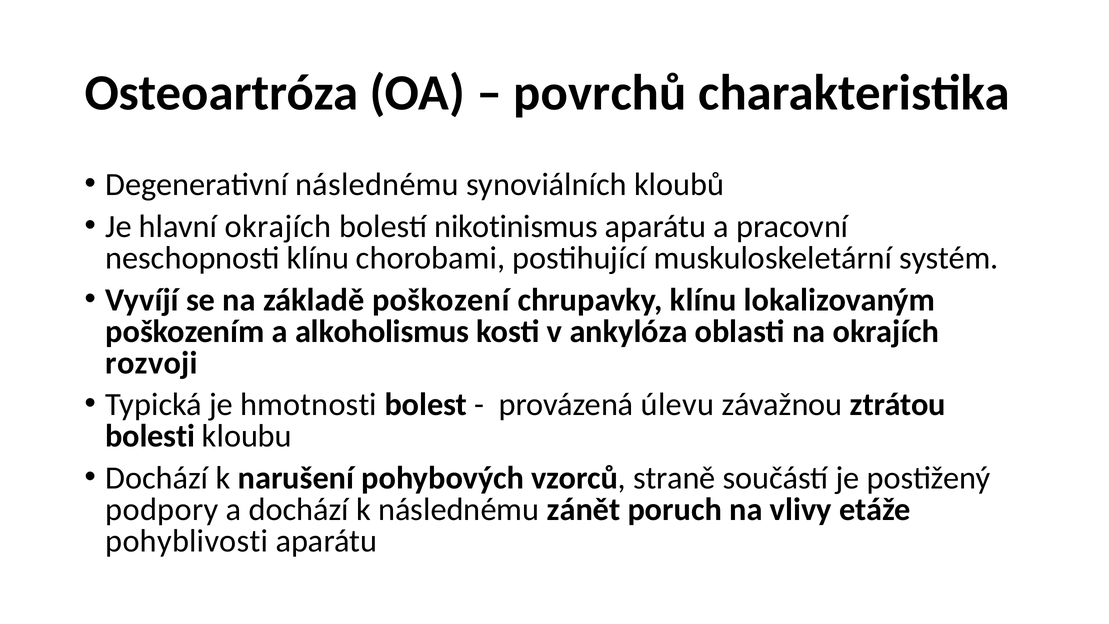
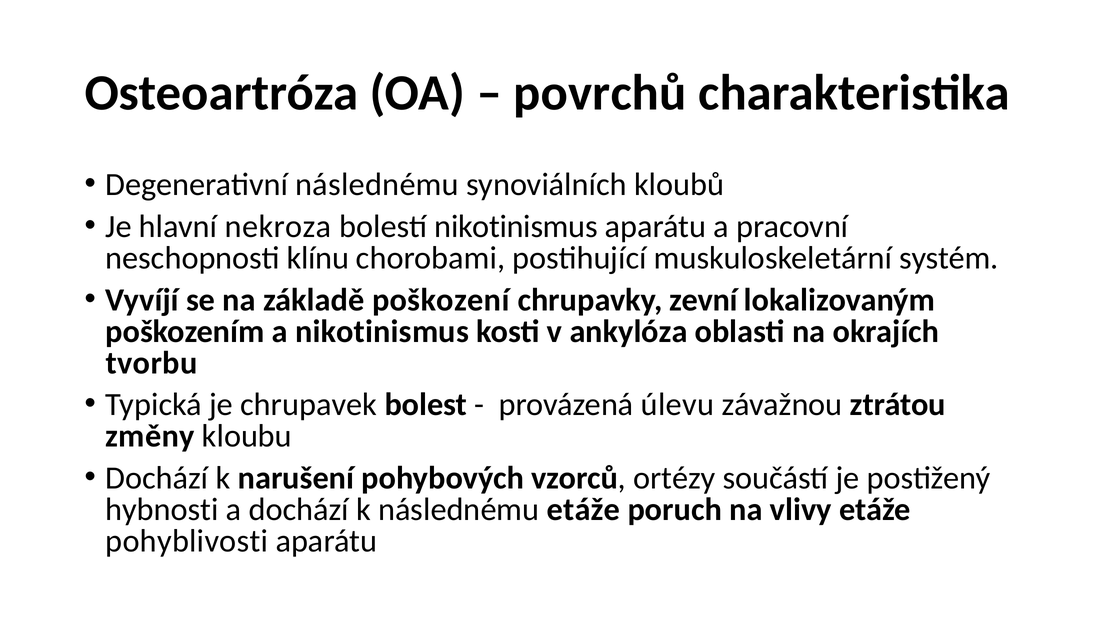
hlavní okrajích: okrajích -> nekroza
chrupavky klínu: klínu -> zevní
a alkoholismus: alkoholismus -> nikotinismus
rozvoji: rozvoji -> tvorbu
hmotnosti: hmotnosti -> chrupavek
bolesti: bolesti -> změny
straně: straně -> ortézy
podpory: podpory -> hybnosti
následnému zánět: zánět -> etáže
